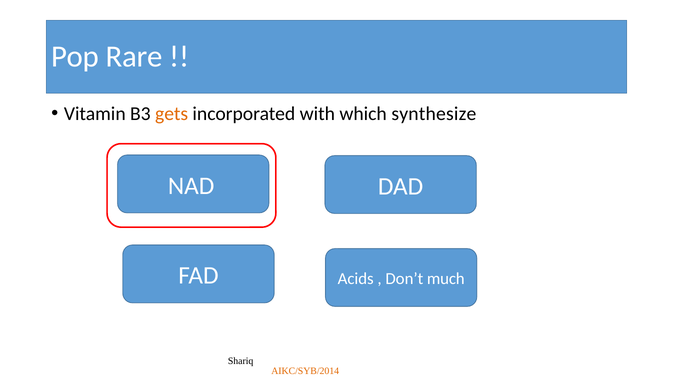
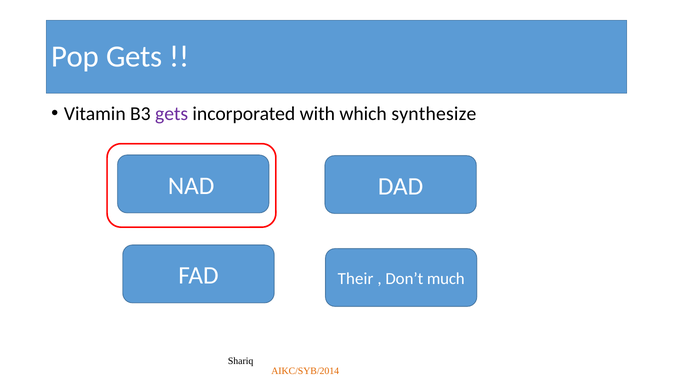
Pop Rare: Rare -> Gets
gets at (172, 114) colour: orange -> purple
Acids: Acids -> Their
